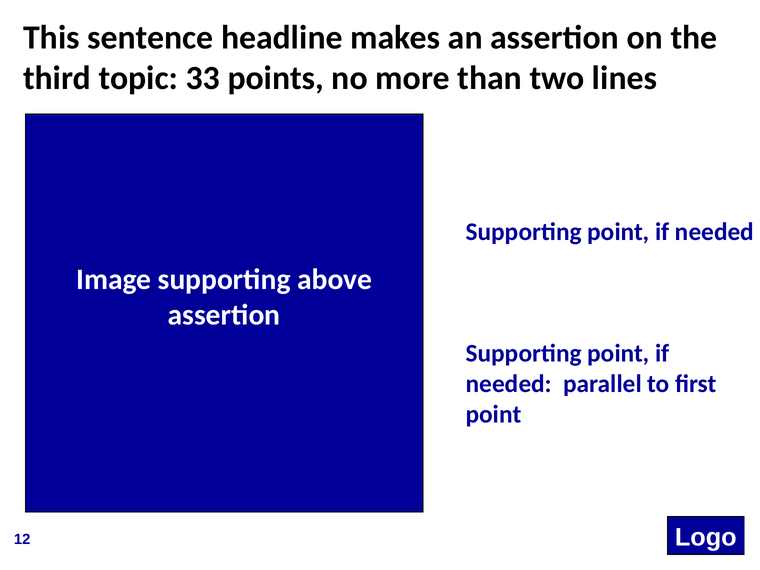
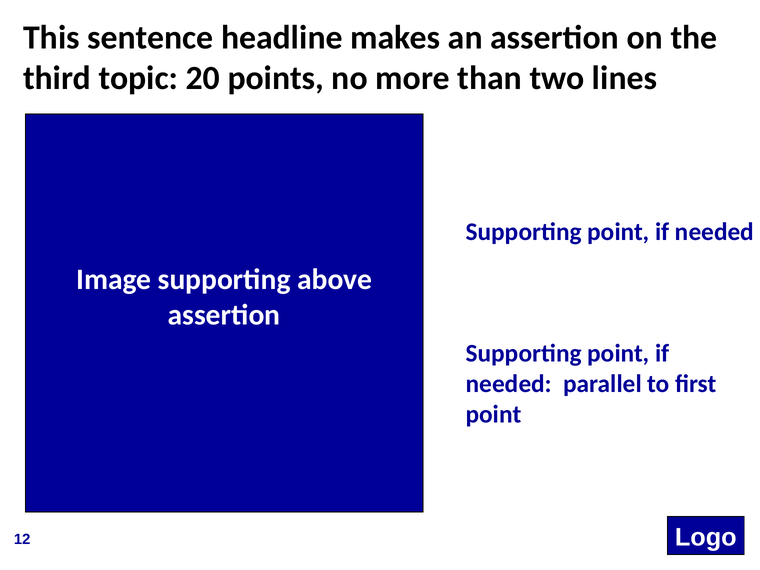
33: 33 -> 20
